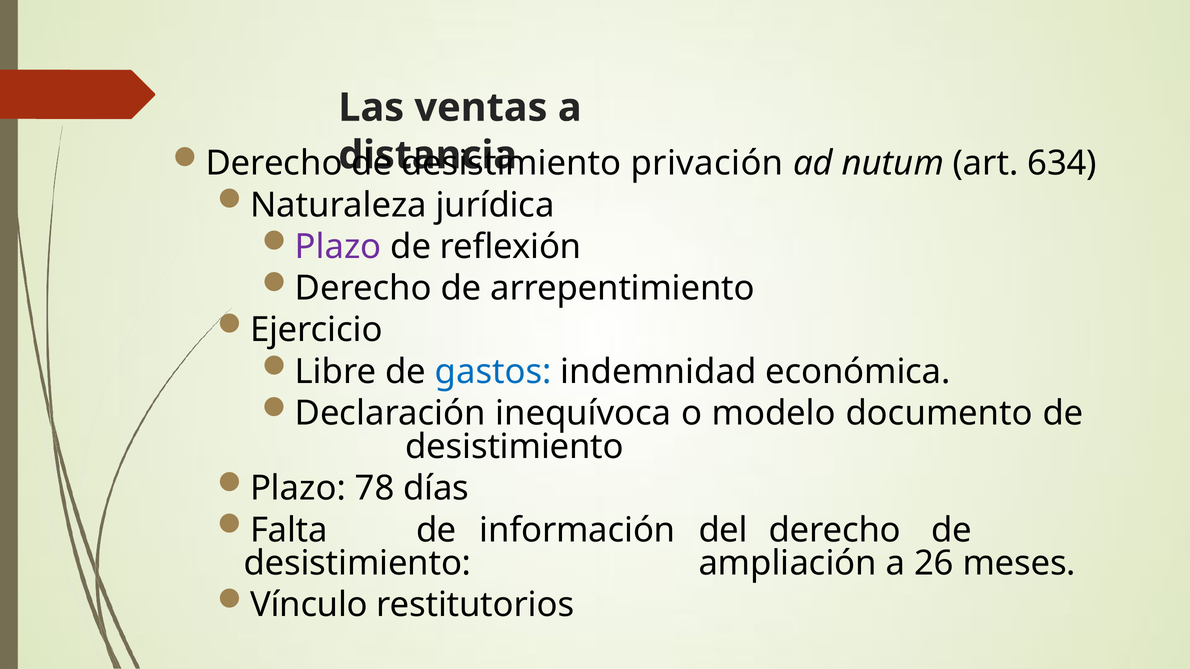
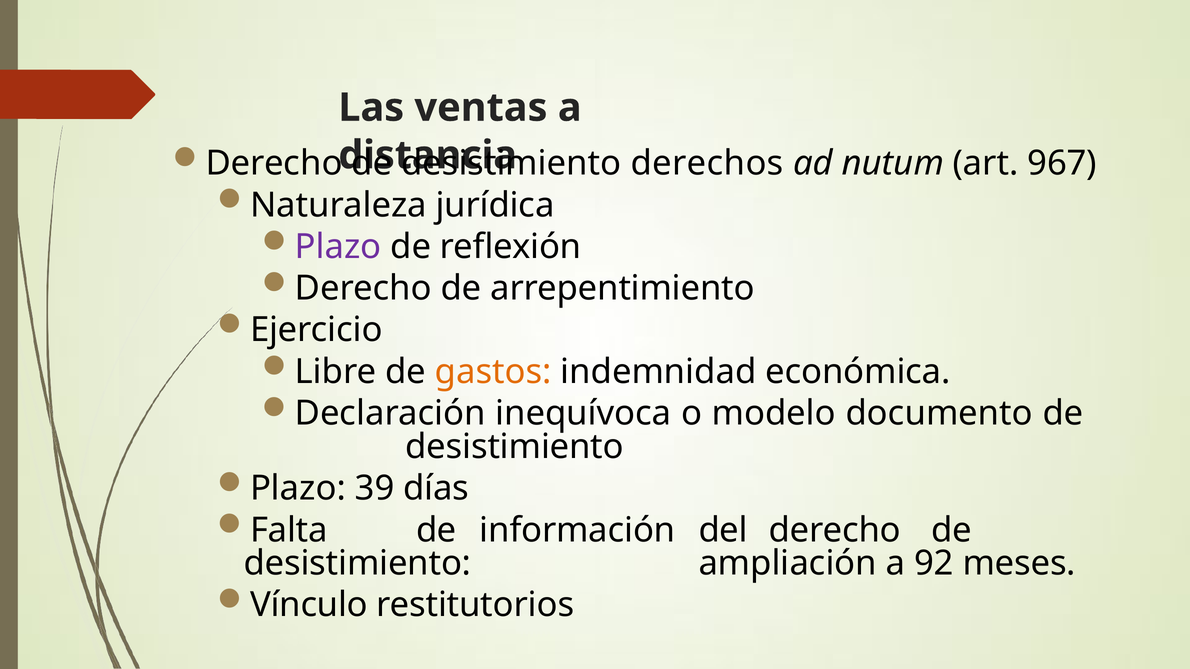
privación: privación -> derechos
634: 634 -> 967
gastos colour: blue -> orange
78: 78 -> 39
26: 26 -> 92
